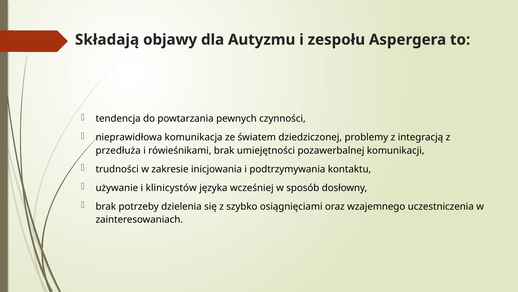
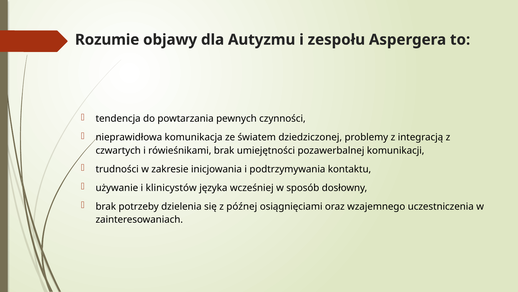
Składają: Składają -> Rozumie
przedłuża: przedłuża -> czwartych
szybko: szybko -> późnej
